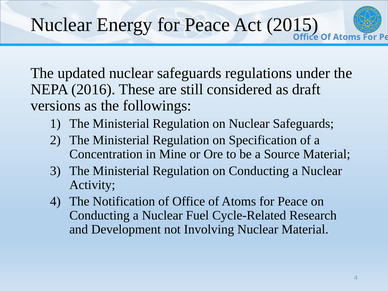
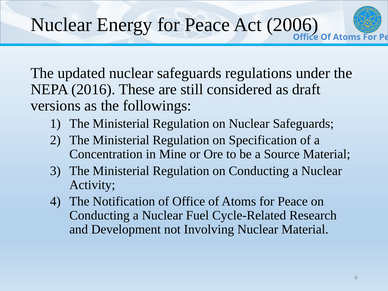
2015: 2015 -> 2006
